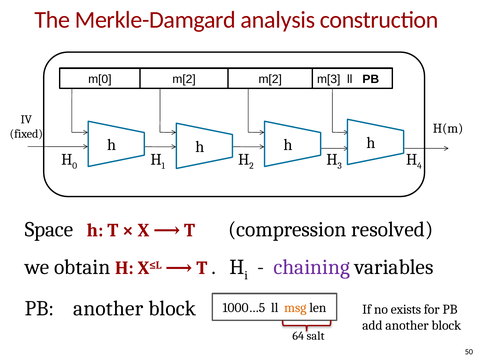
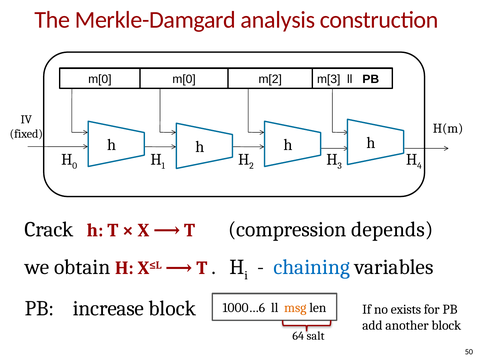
m[0 m[2: m[2 -> m[0
Space: Space -> Crack
resolved: resolved -> depends
chaining colour: purple -> blue
PB another: another -> increase
1000…5: 1000…5 -> 1000…6
